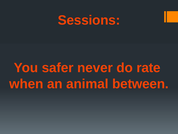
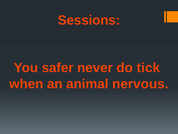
rate: rate -> tick
between: between -> nervous
